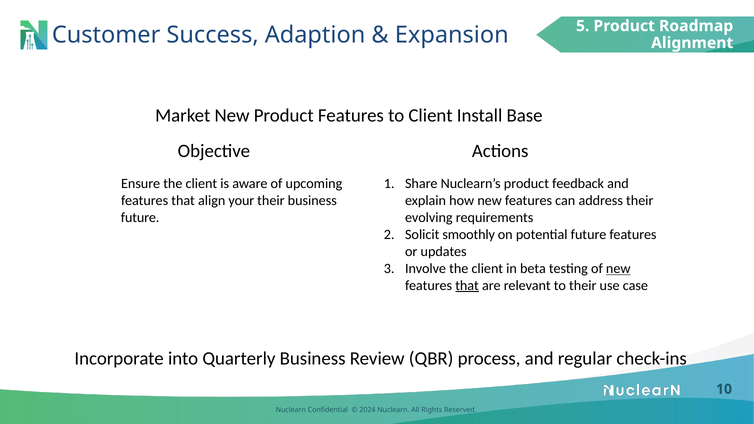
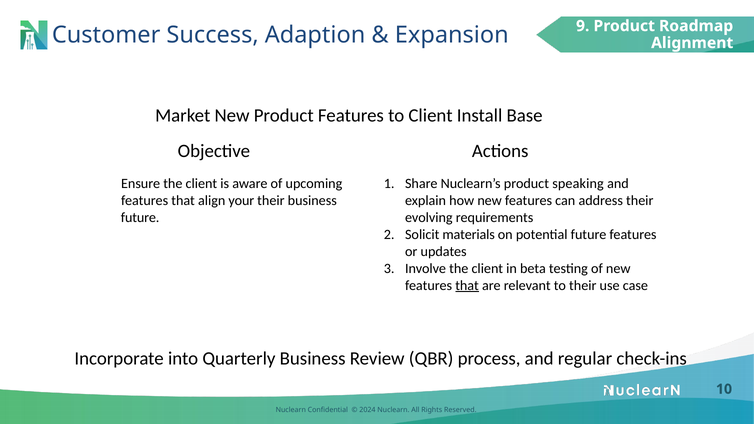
5: 5 -> 9
feedback: feedback -> speaking
smoothly: smoothly -> materials
new at (618, 269) underline: present -> none
